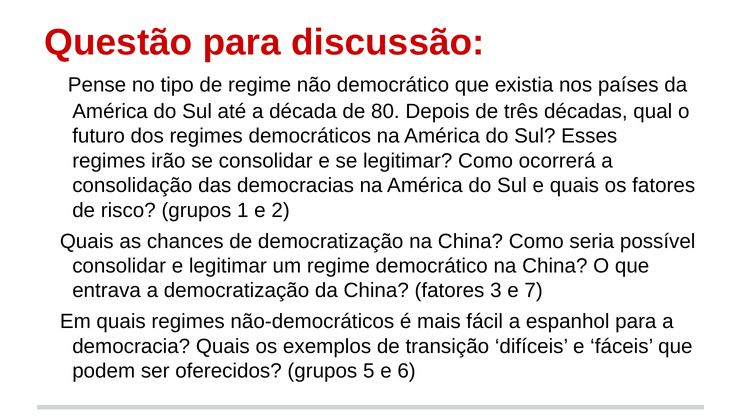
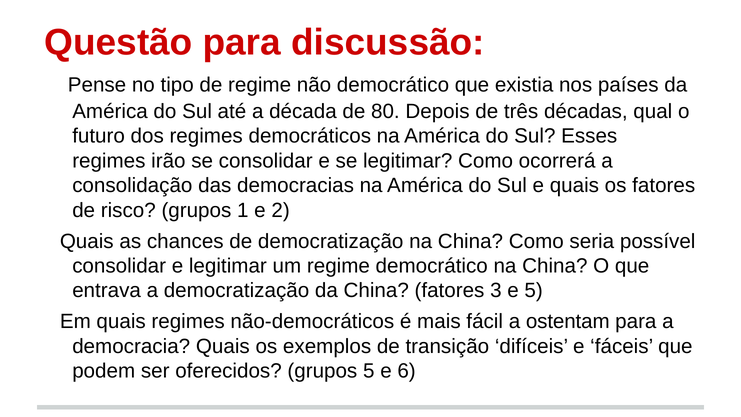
e 7: 7 -> 5
espanhol: espanhol -> ostentam
